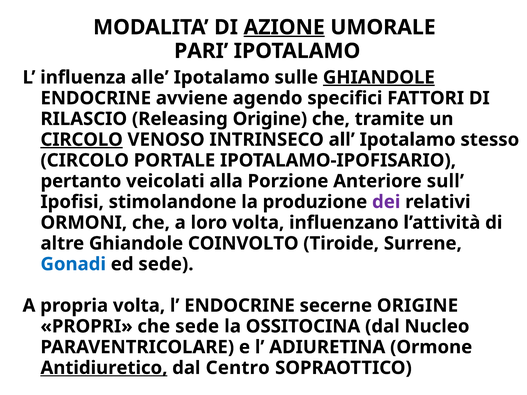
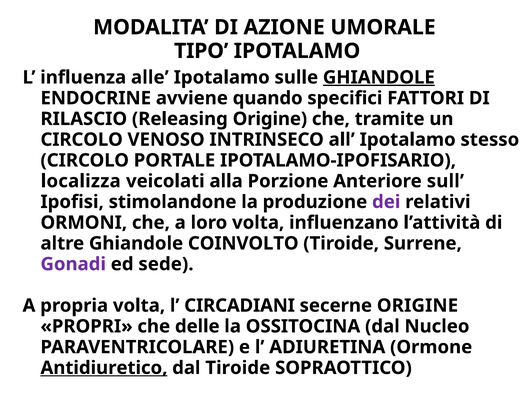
AZIONE underline: present -> none
PARI: PARI -> TIPO
agendo: agendo -> quando
CIRCOLO at (82, 140) underline: present -> none
pertanto: pertanto -> localizza
Gonadi colour: blue -> purple
l ENDOCRINE: ENDOCRINE -> CIRCADIANI
che sede: sede -> delle
dal Centro: Centro -> Tiroide
